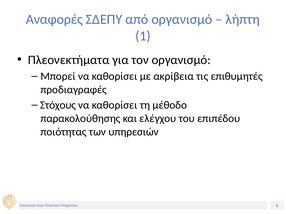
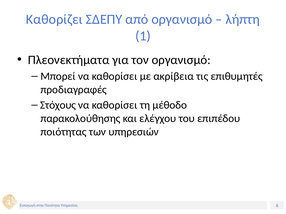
Αναφορές: Αναφορές -> Καθορίζει
